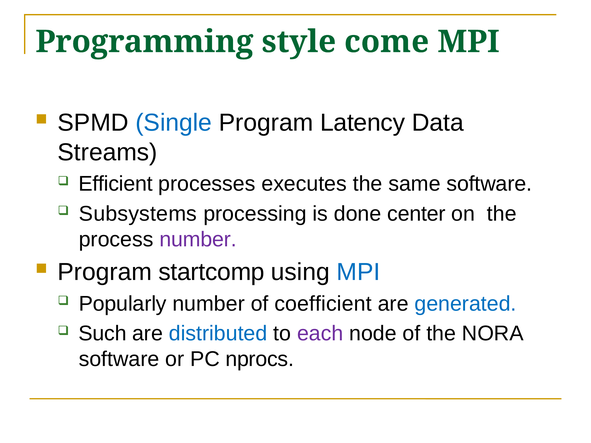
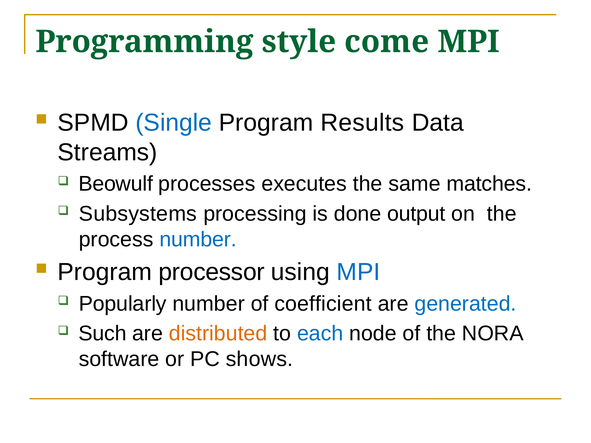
Latency: Latency -> Results
Efficient: Efficient -> Beowulf
same software: software -> matches
center: center -> output
number at (198, 239) colour: purple -> blue
startcomp: startcomp -> processor
distributed colour: blue -> orange
each colour: purple -> blue
nprocs: nprocs -> shows
